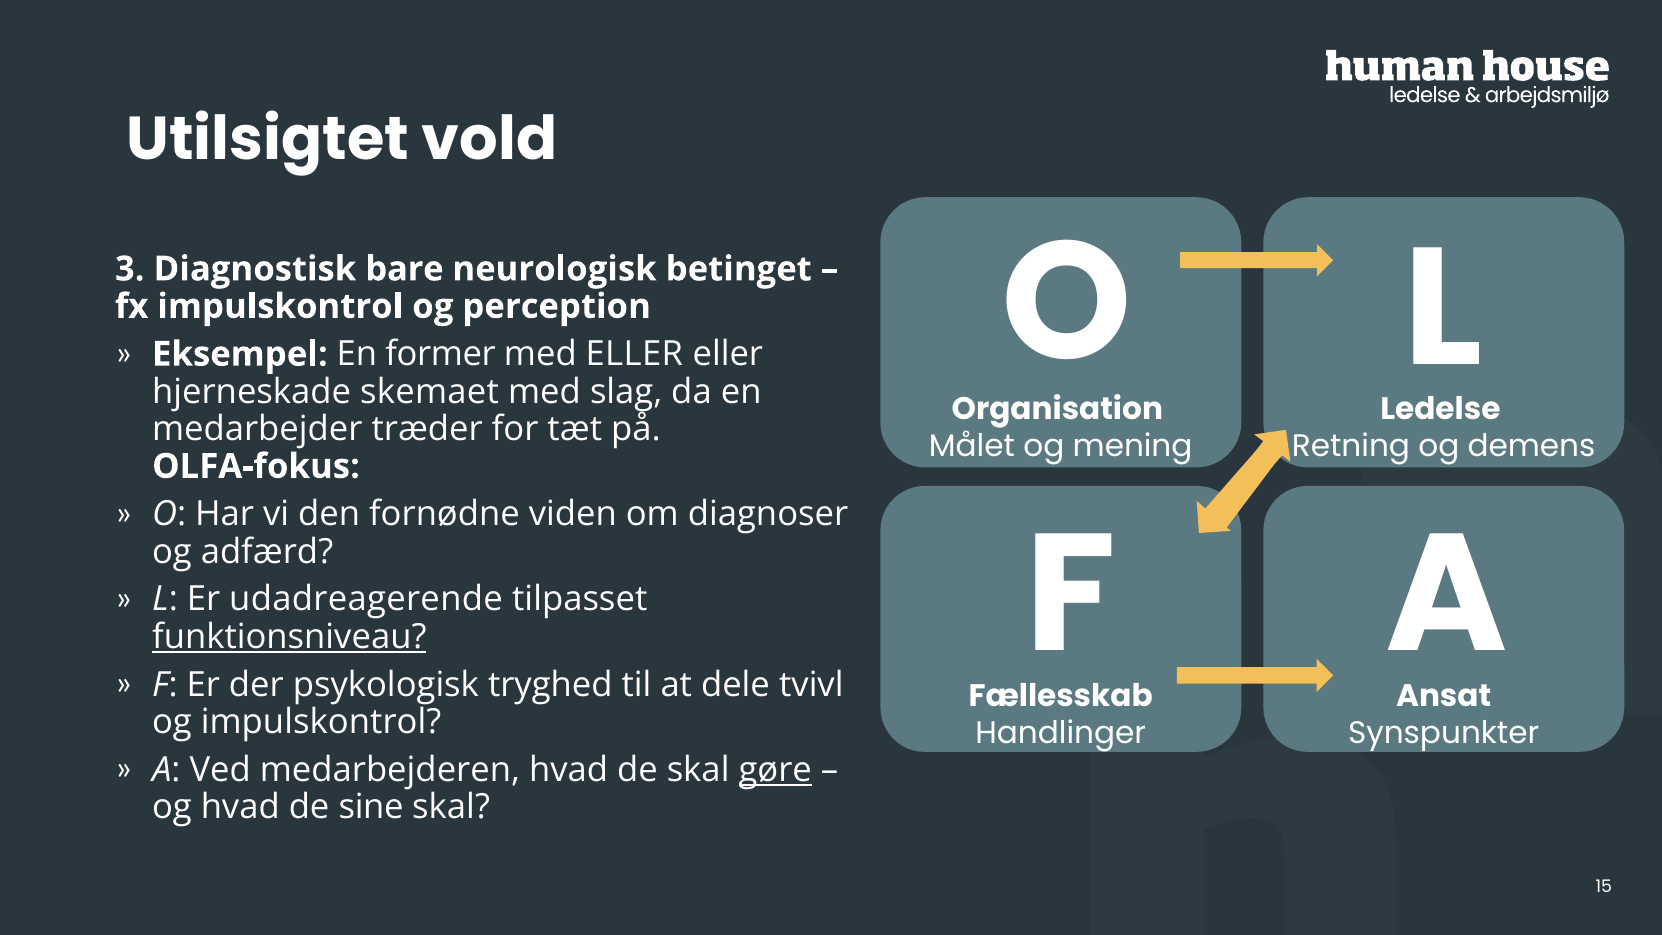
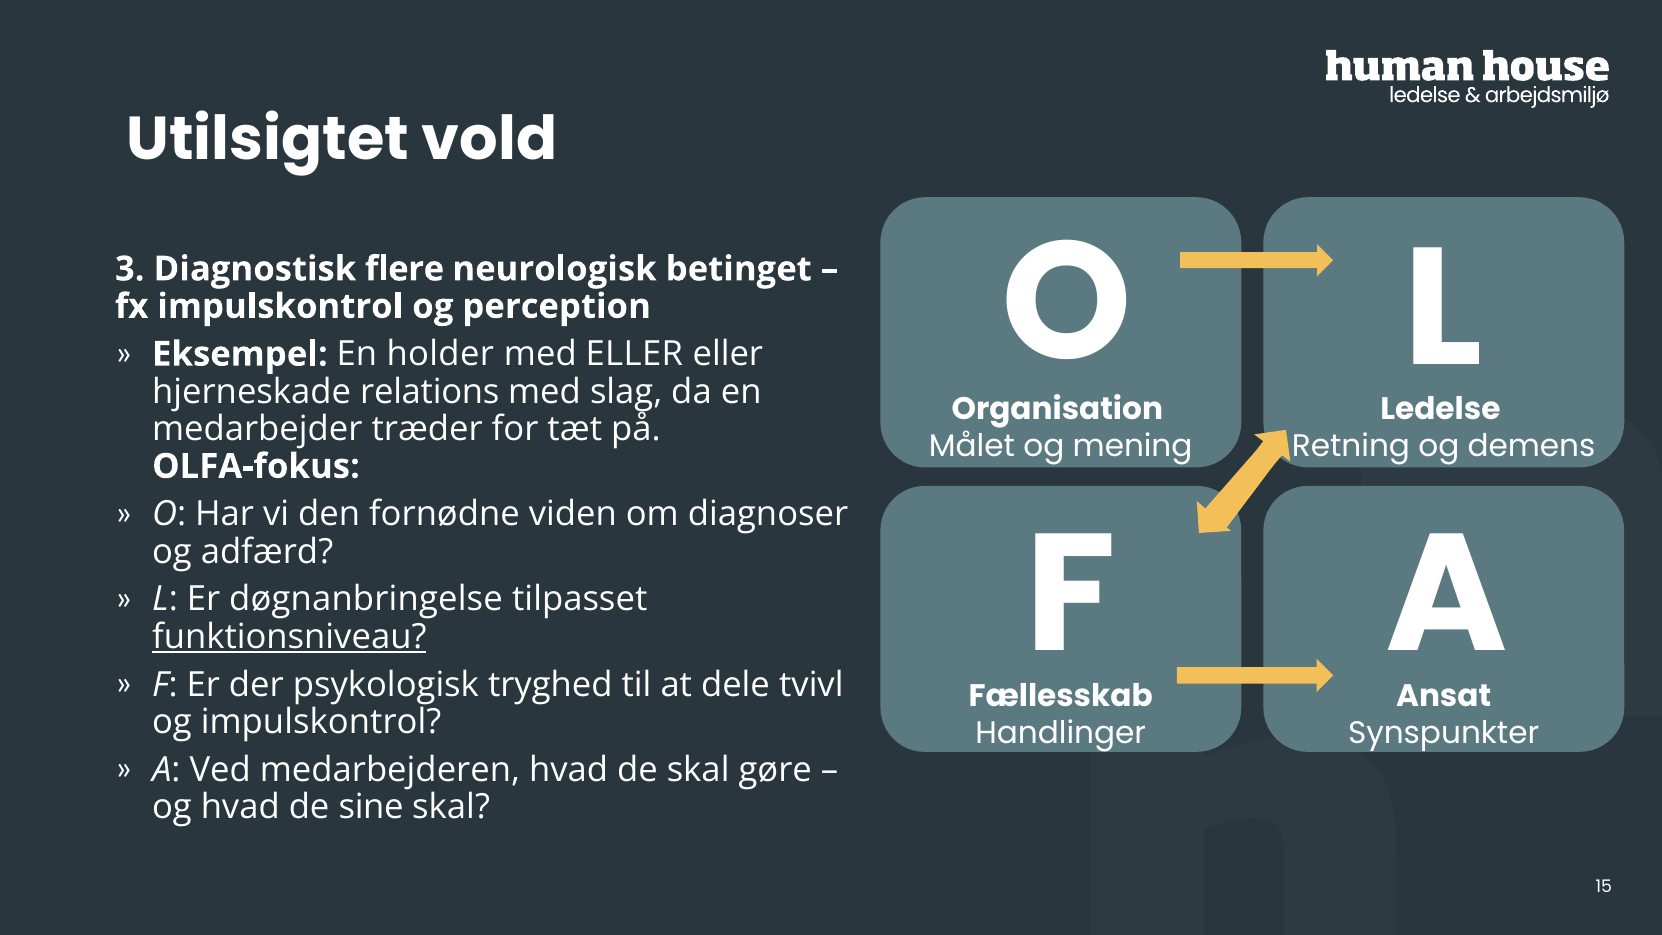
bare: bare -> flere
former: former -> holder
skemaet: skemaet -> relations
udadreagerende: udadreagerende -> døgnanbringelse
gøre underline: present -> none
